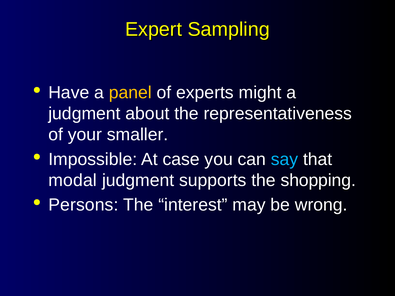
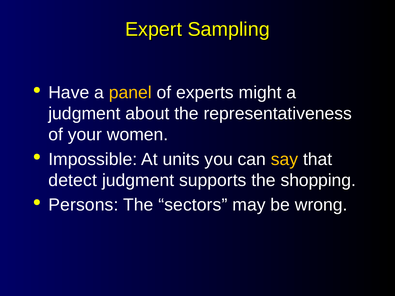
smaller: smaller -> women
case: case -> units
say colour: light blue -> yellow
modal: modal -> detect
interest: interest -> sectors
